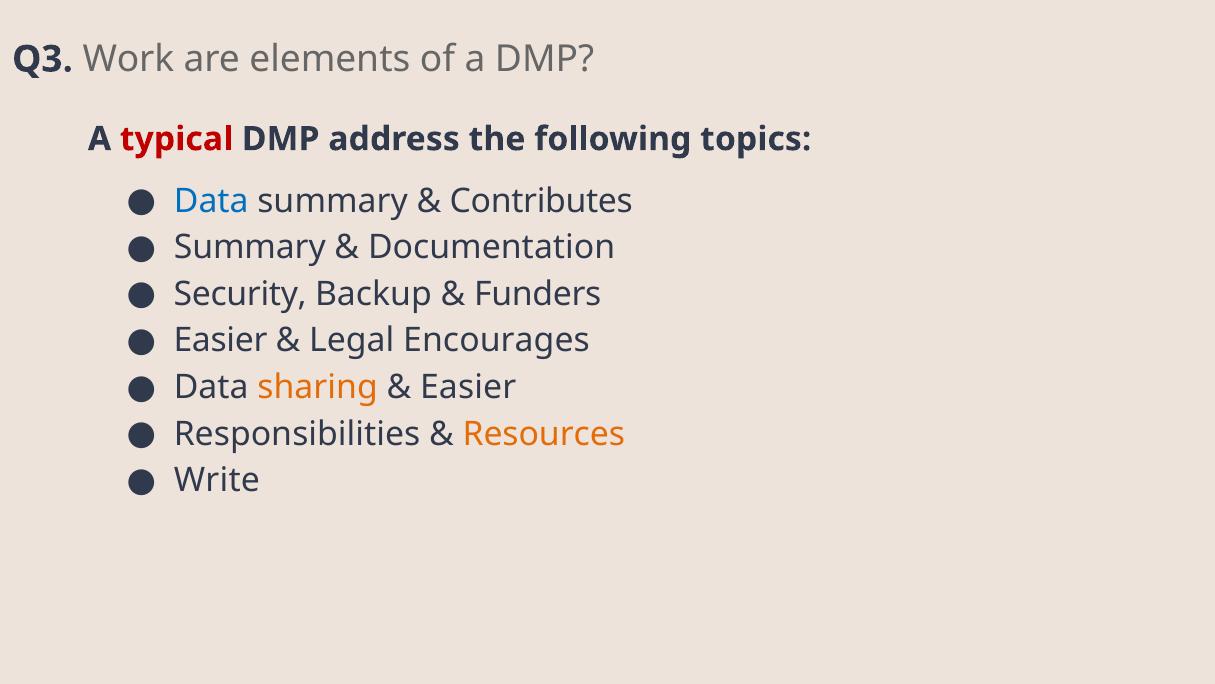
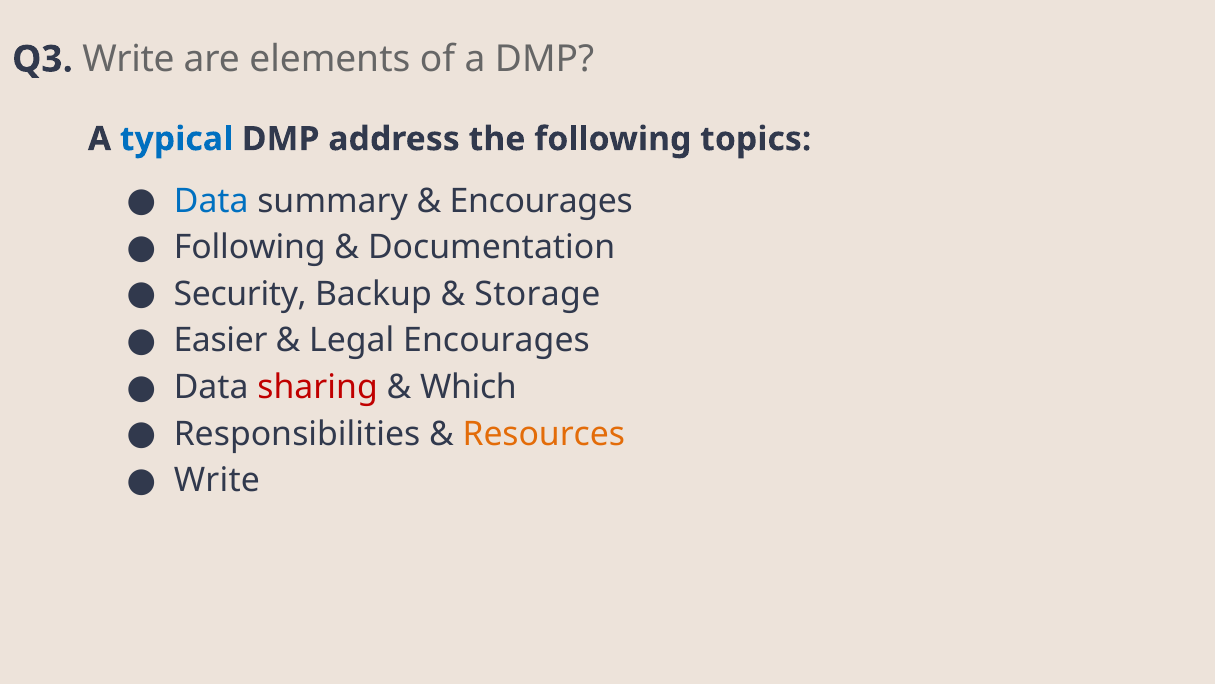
Q3 Work: Work -> Write
typical colour: red -> blue
Contributes at (541, 201): Contributes -> Encourages
Summary at (250, 247): Summary -> Following
Funders: Funders -> Storage
sharing colour: orange -> red
Easier at (468, 387): Easier -> Which
